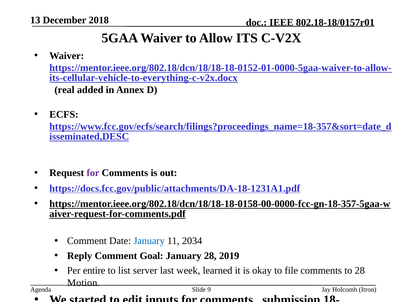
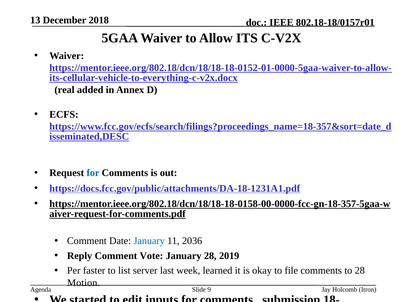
for at (93, 173) colour: purple -> blue
2034: 2034 -> 2036
Goal: Goal -> Vote
entire: entire -> faster
